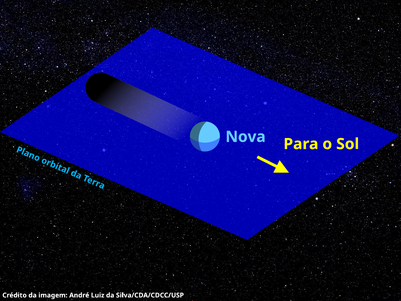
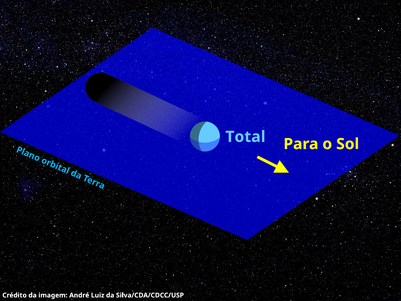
Nova: Nova -> Total
